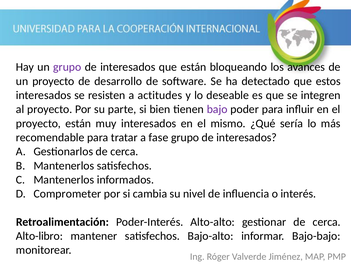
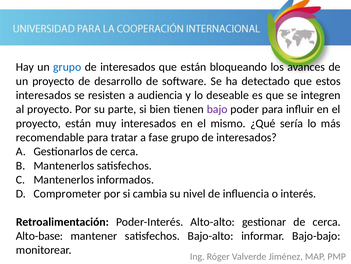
grupo at (67, 67) colour: purple -> blue
actitudes: actitudes -> audiencia
Alto-libro: Alto-libro -> Alto-base
